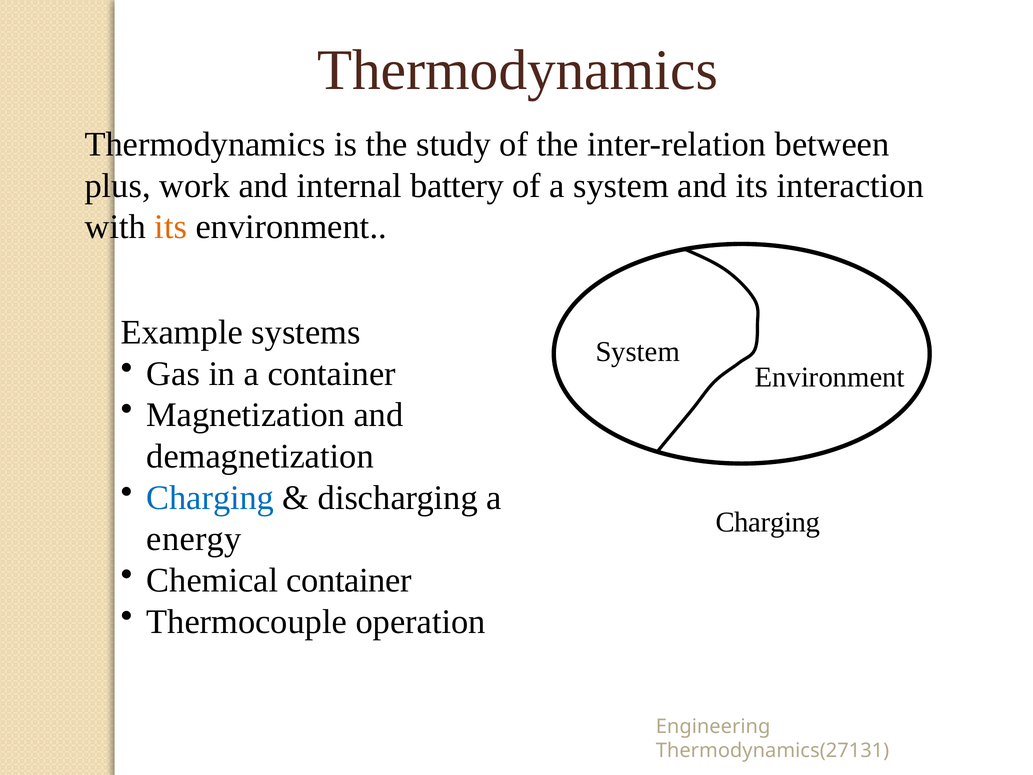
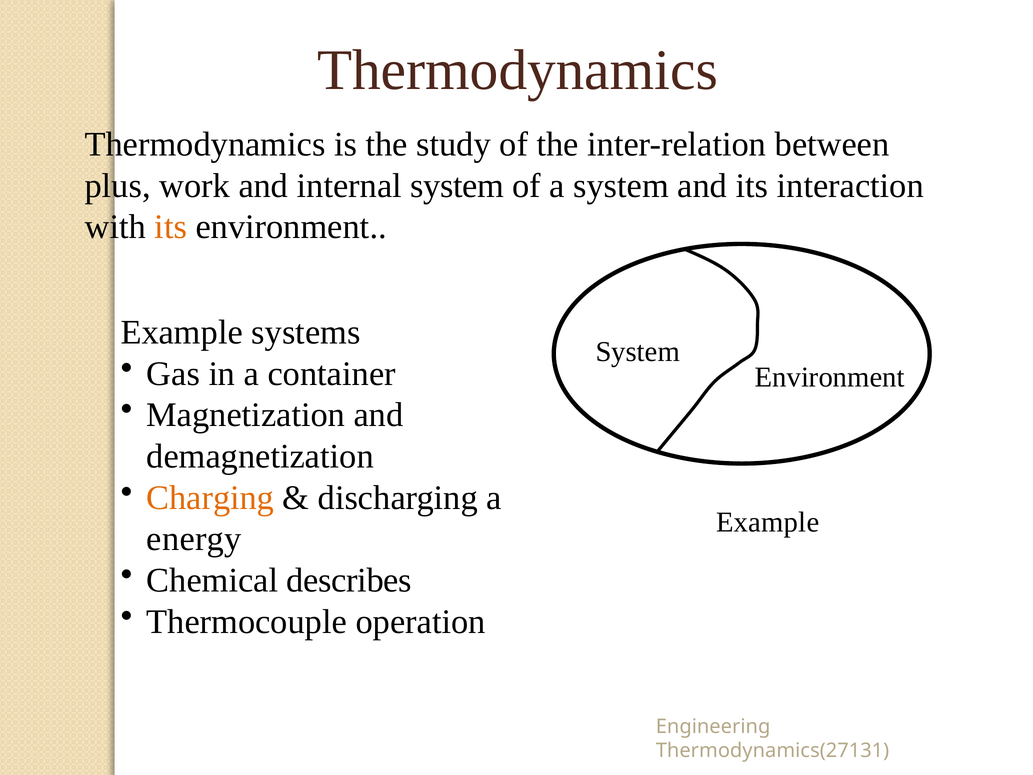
internal battery: battery -> system
Charging at (210, 498) colour: blue -> orange
Charging at (768, 522): Charging -> Example
Chemical container: container -> describes
